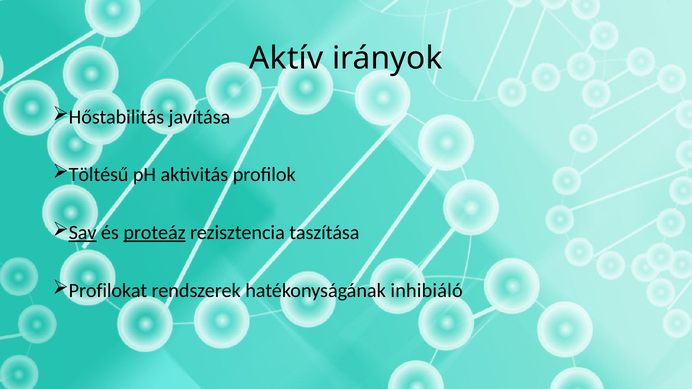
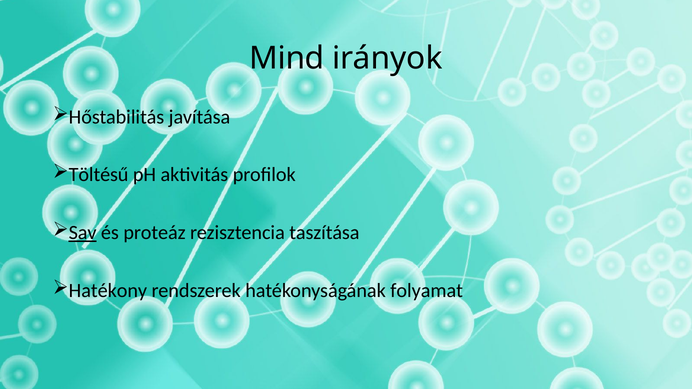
Aktív: Aktív -> Mind
proteáz underline: present -> none
Profilokat: Profilokat -> Hatékony
inhibiáló: inhibiáló -> folyamat
